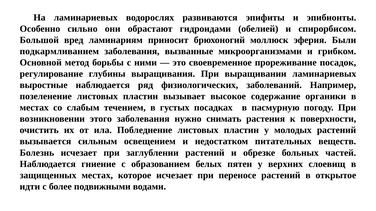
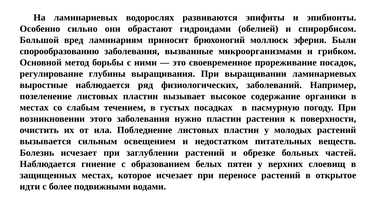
подкармливанием: подкармливанием -> спорообразованию
нужно снимать: снимать -> пластин
